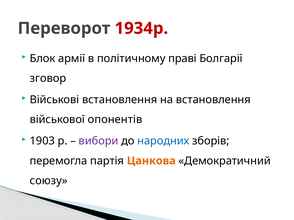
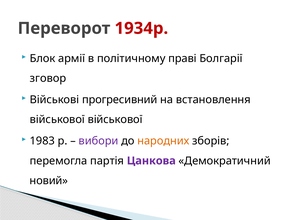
Військові встановлення: встановлення -> прогресивний
військової опонентів: опонентів -> військової
1903: 1903 -> 1983
народних colour: blue -> orange
Цанкова colour: orange -> purple
союзу: союзу -> новий
